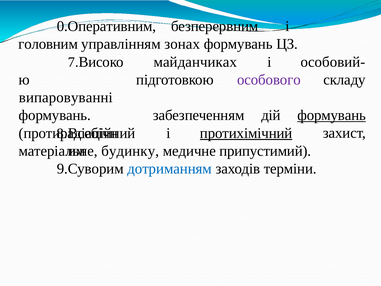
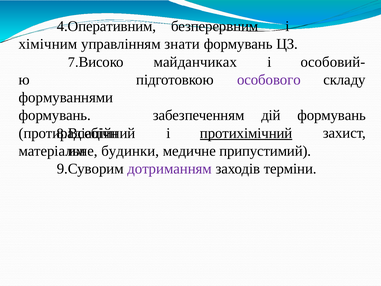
0.Оперативним: 0.Оперативним -> 4.Оперативним
головним: головним -> хімічним
зонах: зонах -> знати
випаровуванні: випаровуванні -> формуваннями
формувань at (332, 115) underline: present -> none
будинку: будинку -> будинки
дотриманням colour: blue -> purple
